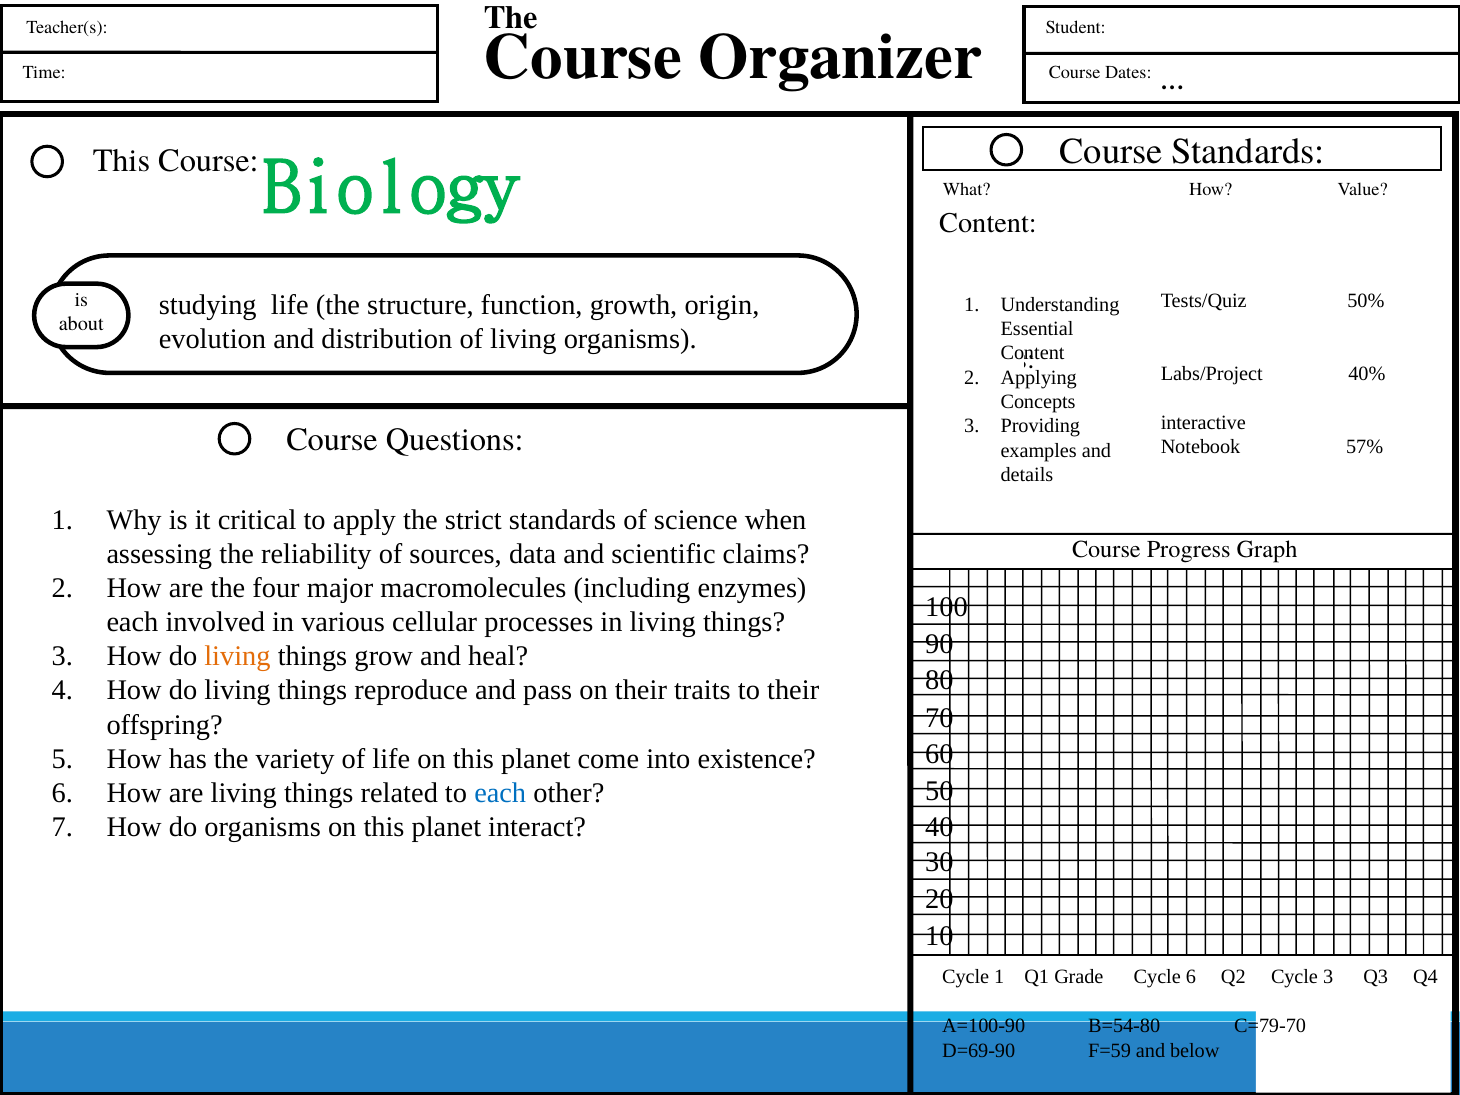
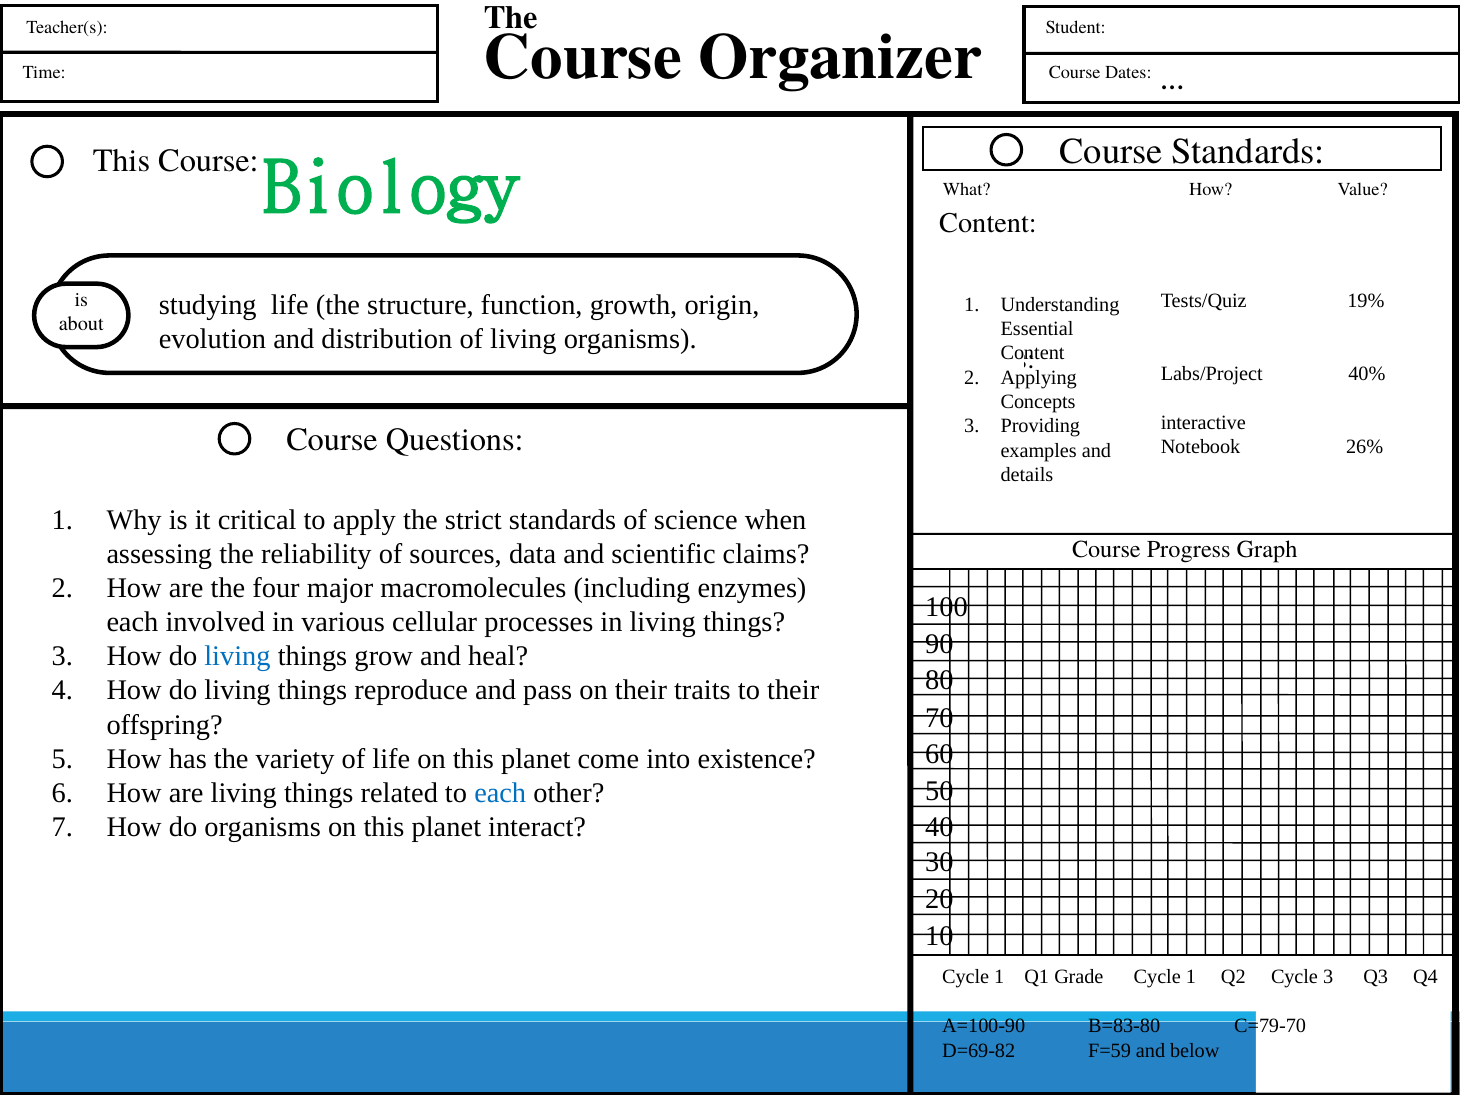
50%: 50% -> 19%
57%: 57% -> 26%
living at (237, 657) colour: orange -> blue
Grade Cycle 6: 6 -> 1
B=54-80: B=54-80 -> B=83-80
D=69-90: D=69-90 -> D=69-82
